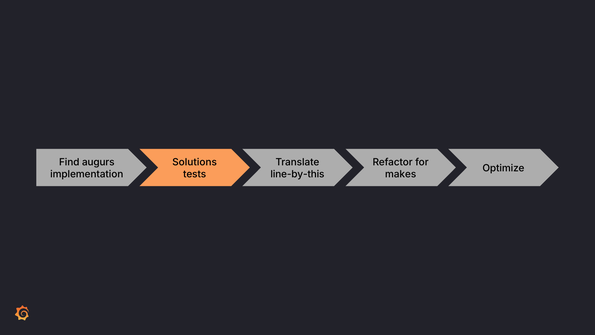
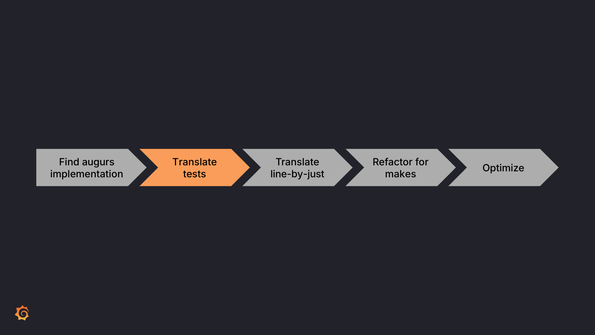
Solutions at (195, 162): Solutions -> Translate
line-by-this: line-by-this -> line-by-just
